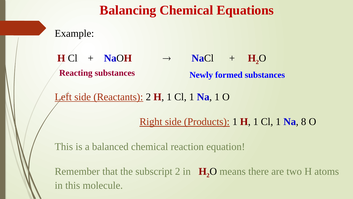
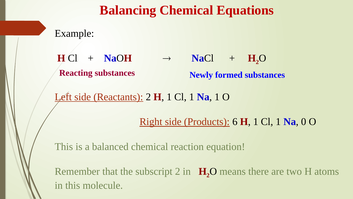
Products 1: 1 -> 6
8: 8 -> 0
